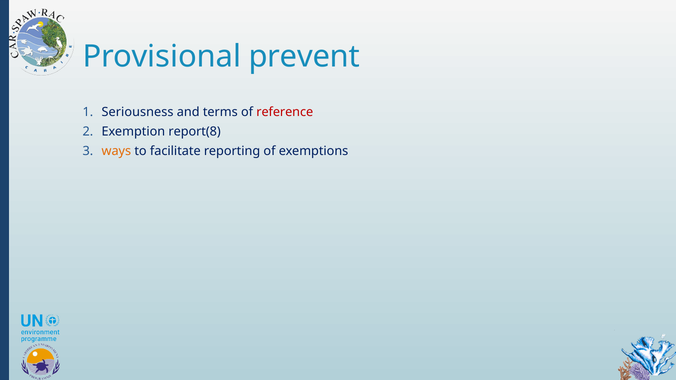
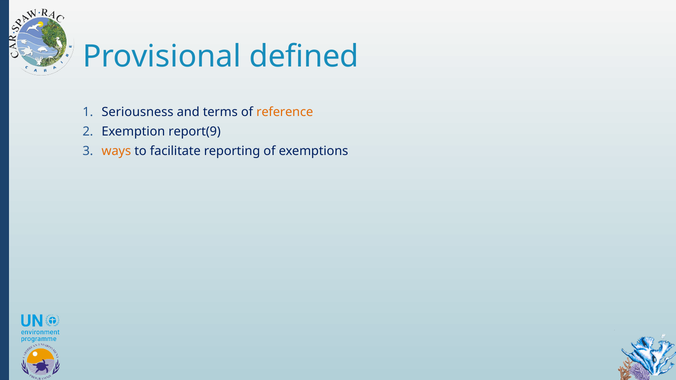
prevent: prevent -> defined
reference colour: red -> orange
report(8: report(8 -> report(9
